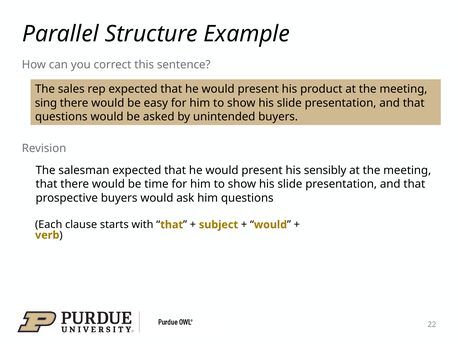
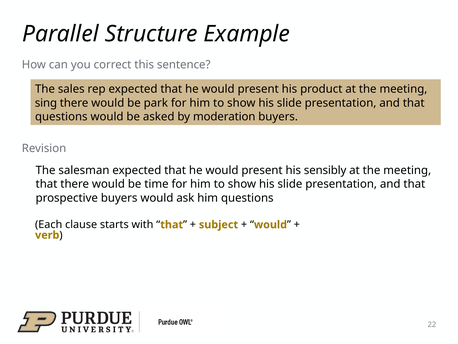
easy: easy -> park
unintended: unintended -> moderation
